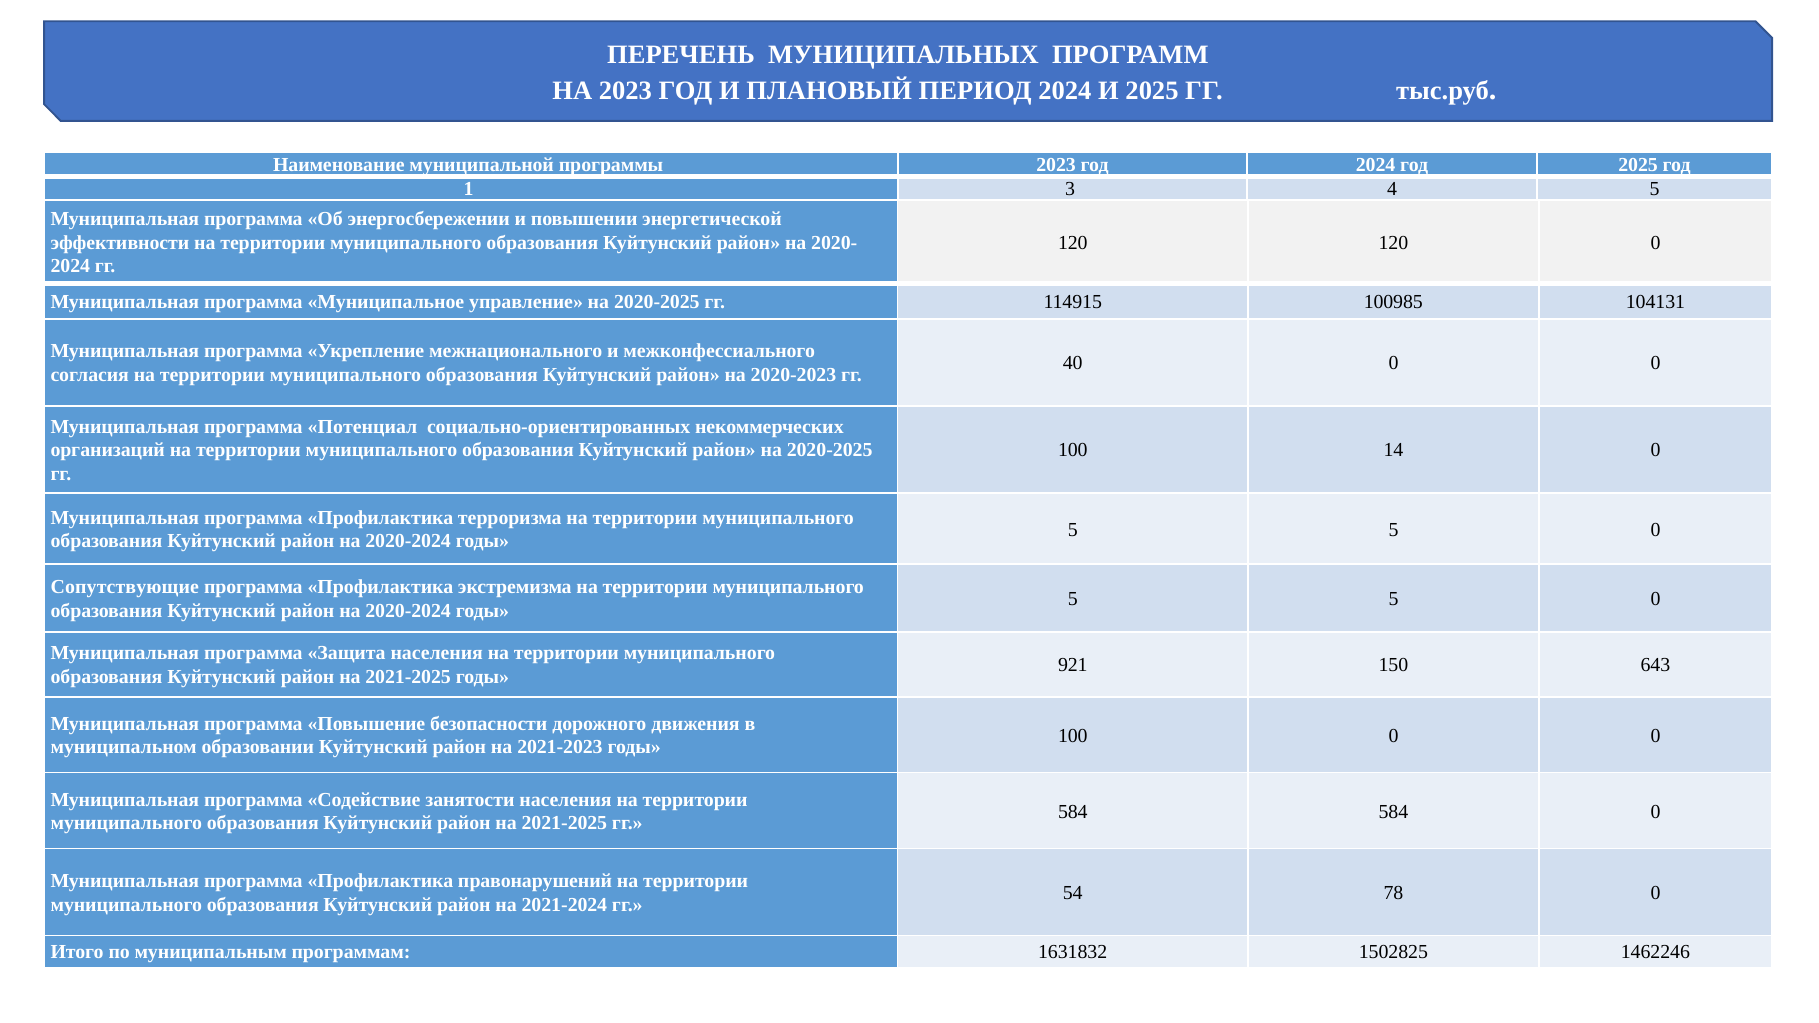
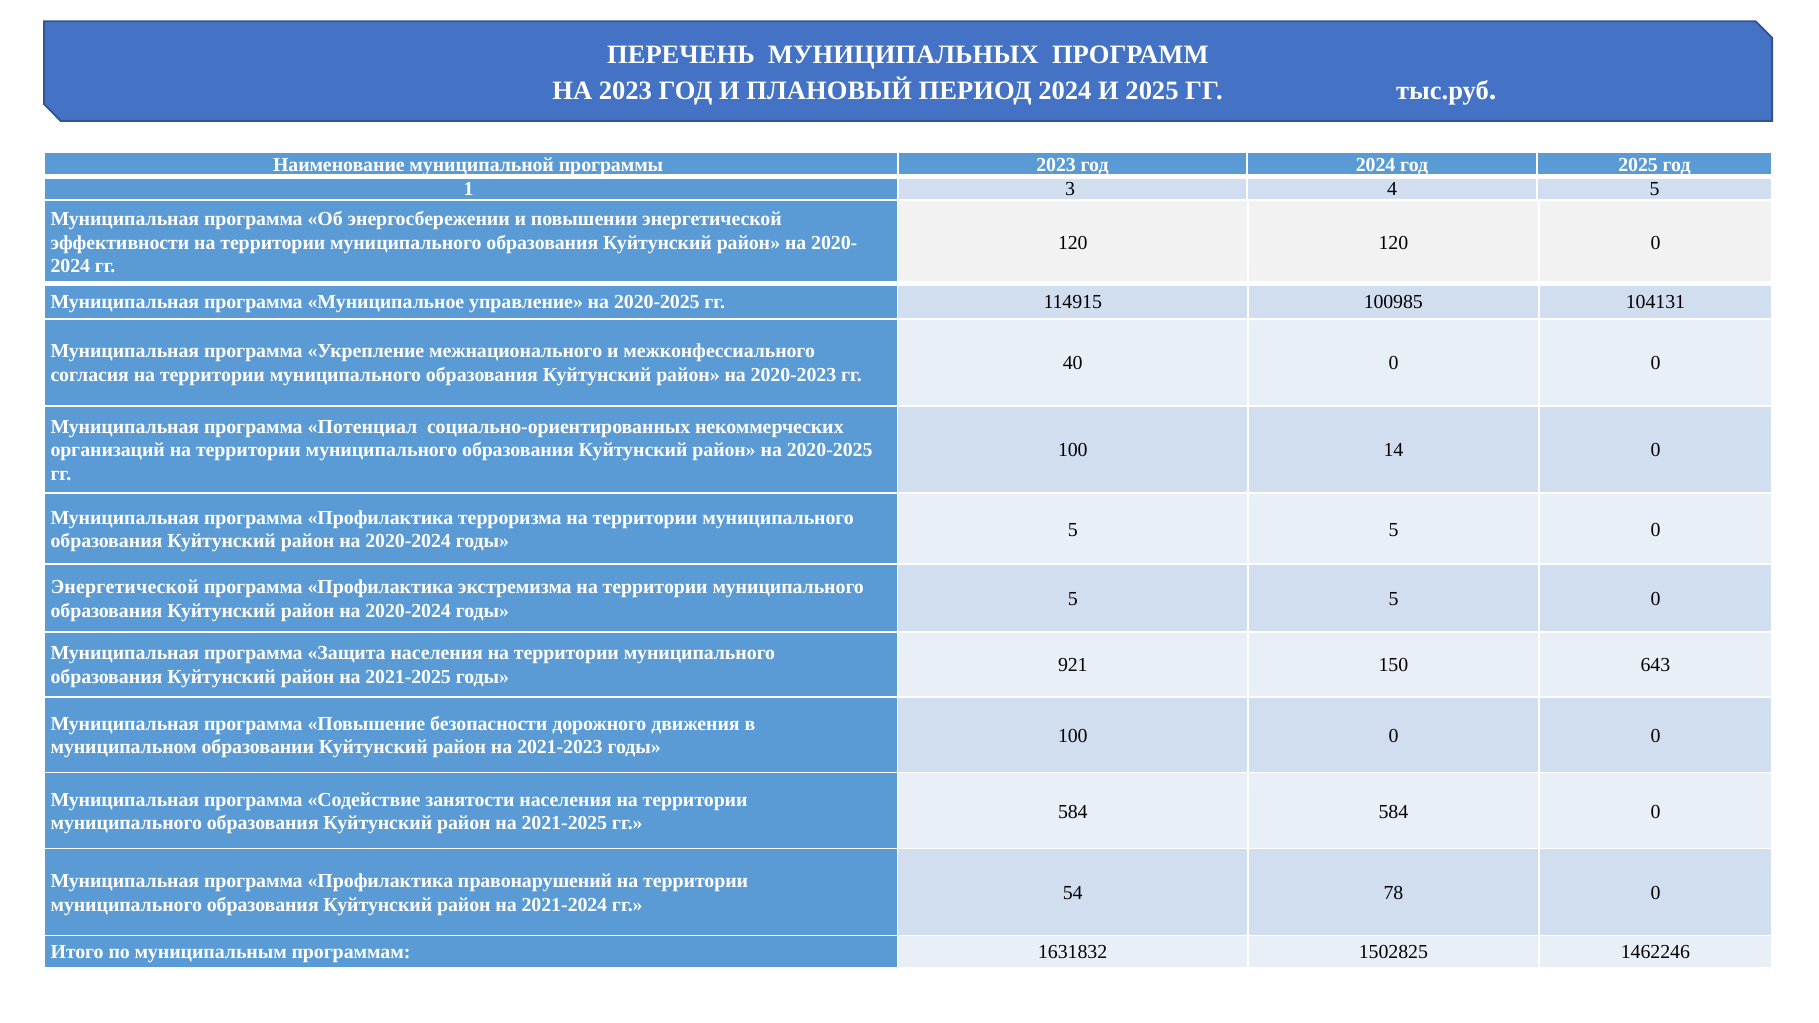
Сопутствующие at (125, 587): Сопутствующие -> Энергетической
